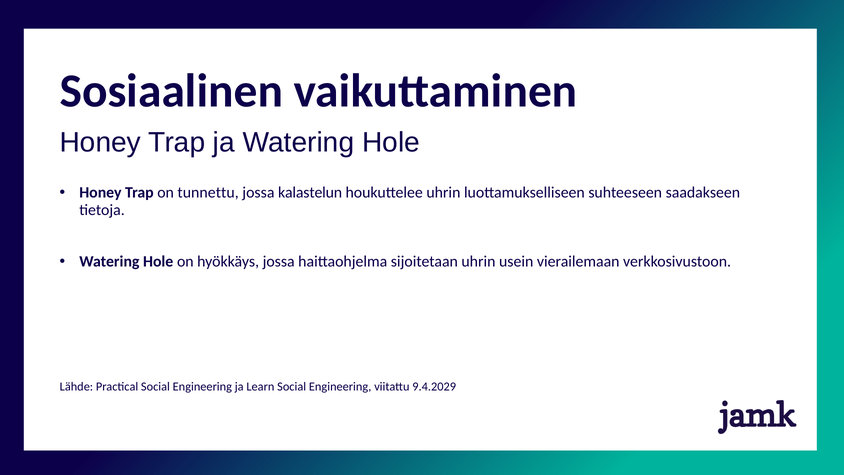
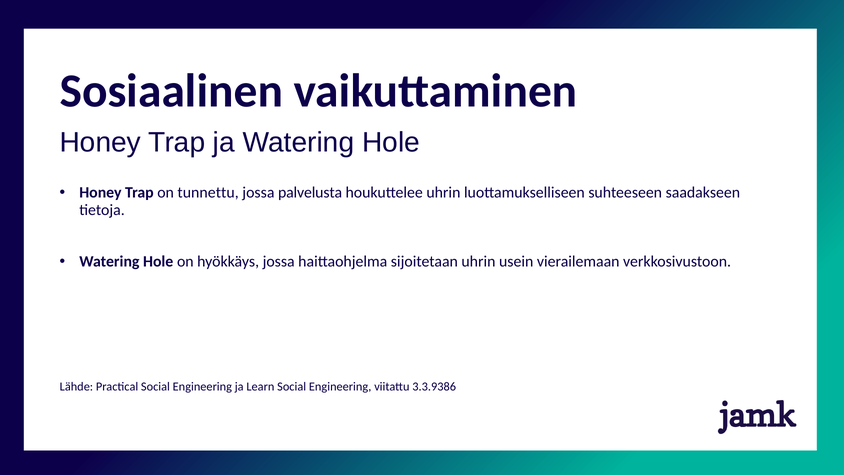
kalastelun: kalastelun -> palvelusta
9.4.2029: 9.4.2029 -> 3.3.9386
